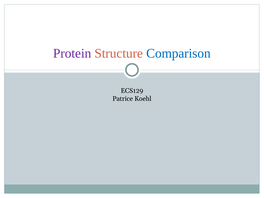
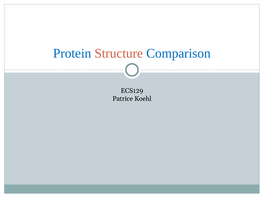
Protein colour: purple -> blue
